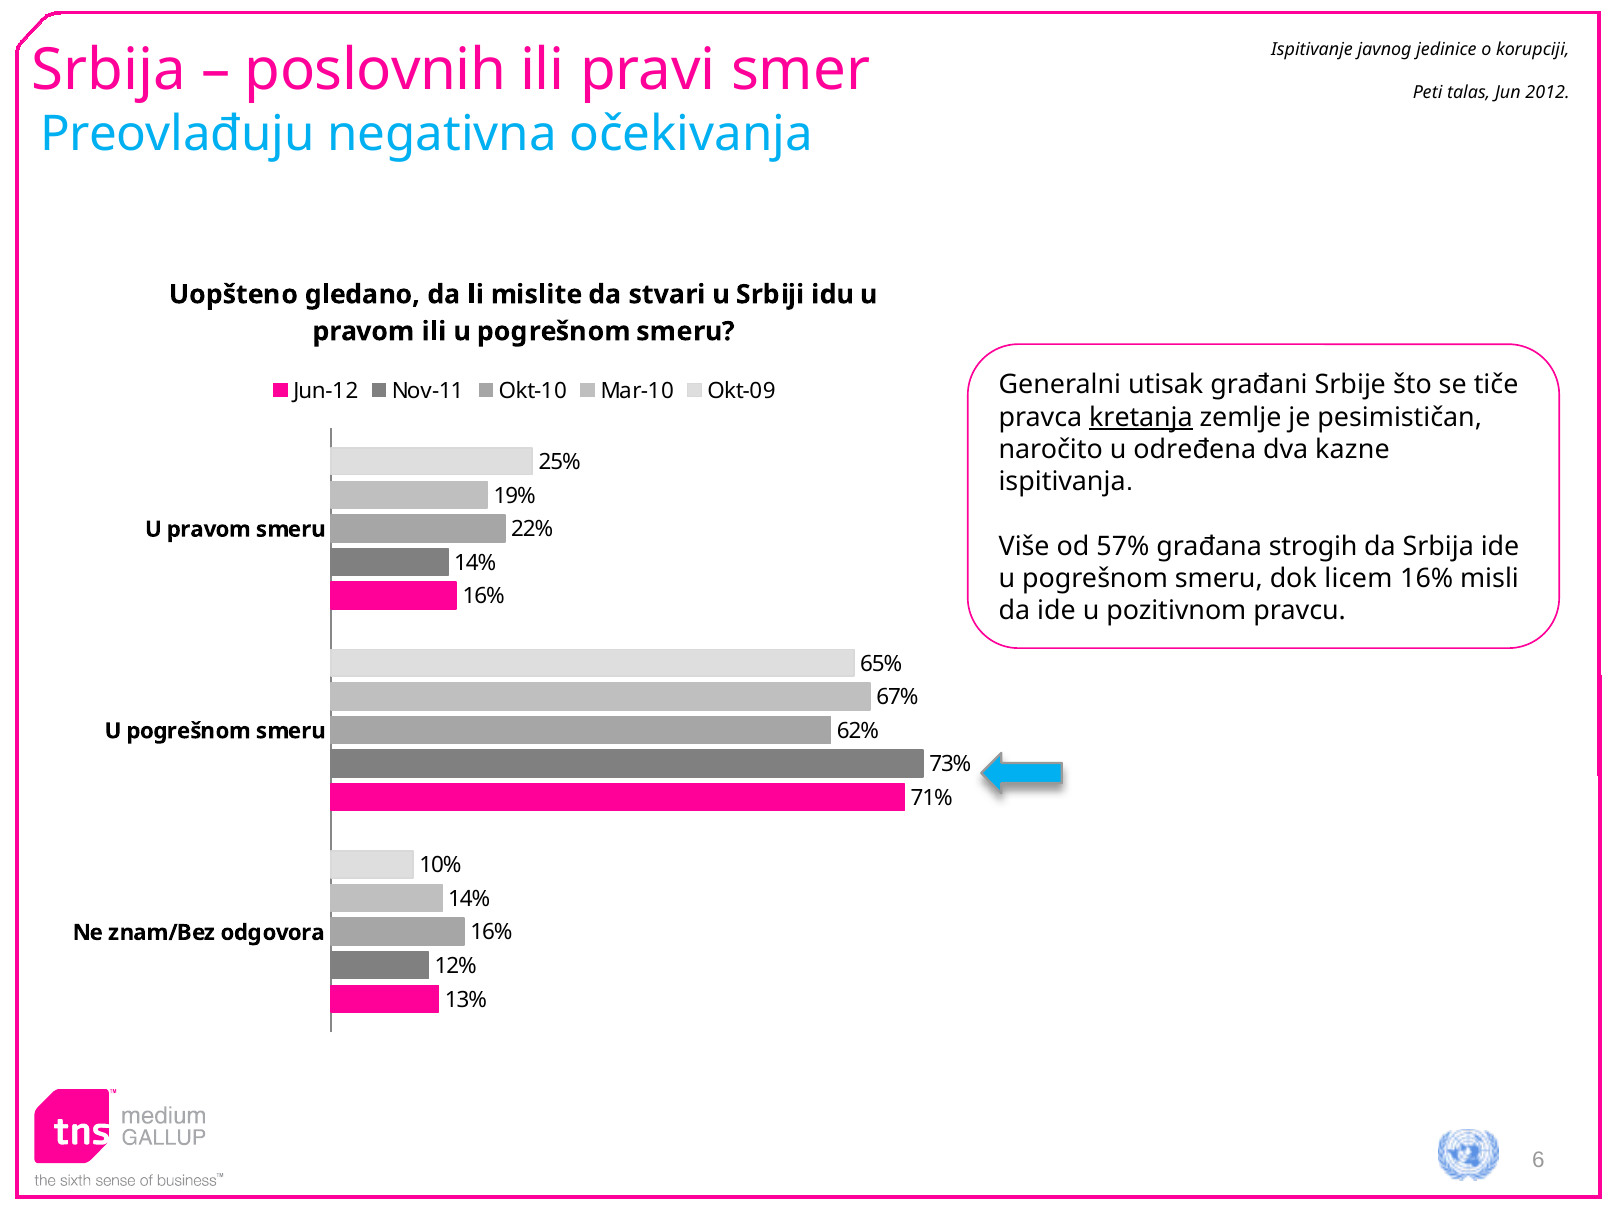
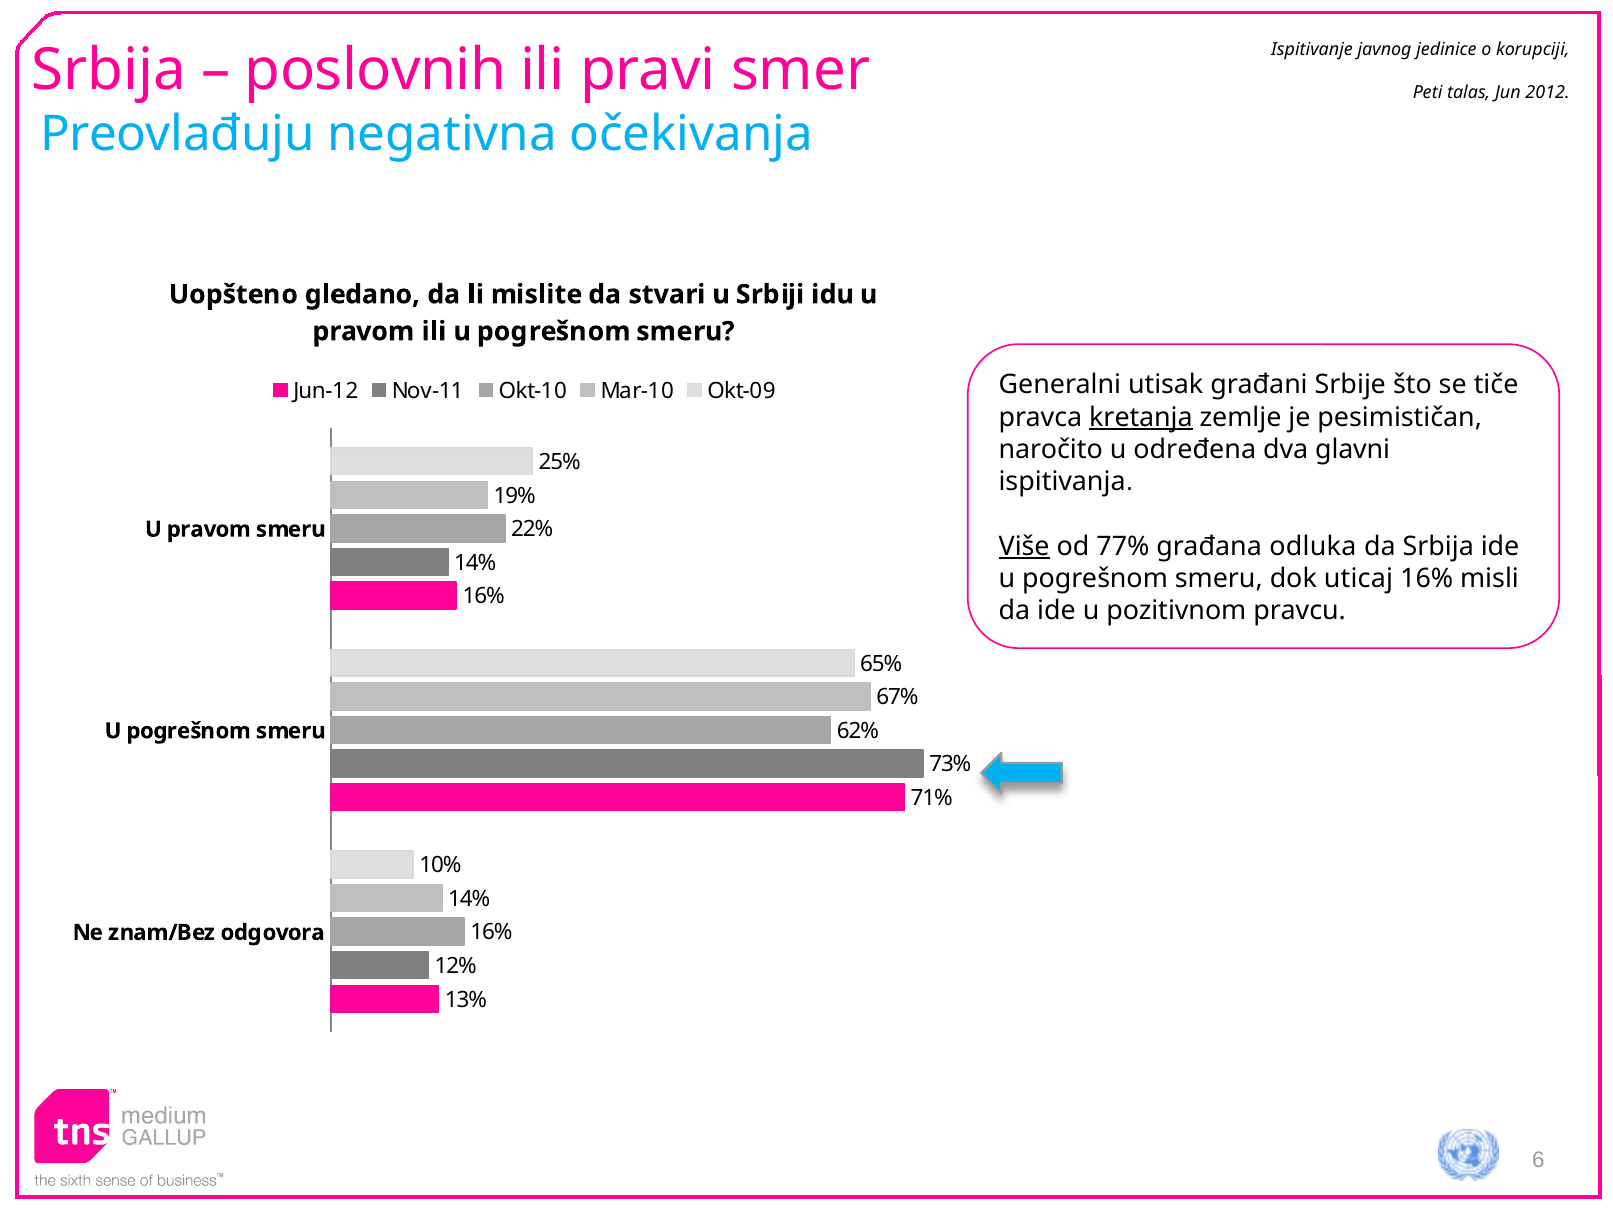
kazne: kazne -> glavni
Više underline: none -> present
57%: 57% -> 77%
strogih: strogih -> odluka
licem: licem -> uticaj
